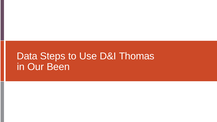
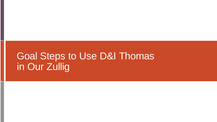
Data: Data -> Goal
Been: Been -> Zullig
